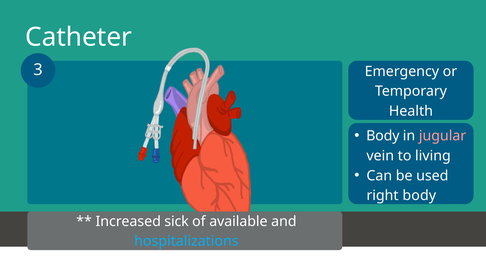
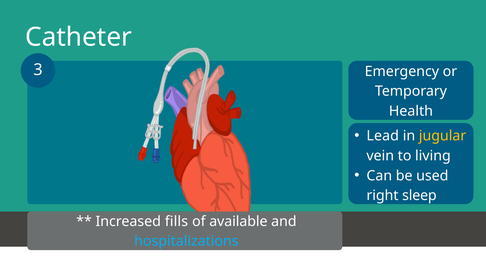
Body at (383, 136): Body -> Lead
jugular colour: pink -> yellow
right body: body -> sleep
sick: sick -> fills
